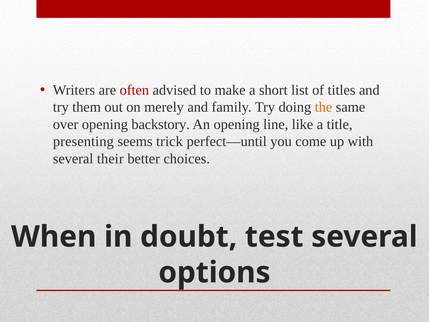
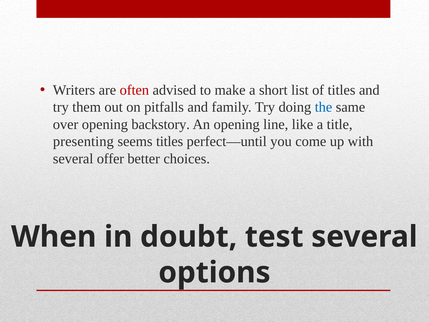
merely: merely -> pitfalls
the colour: orange -> blue
seems trick: trick -> titles
their: their -> offer
